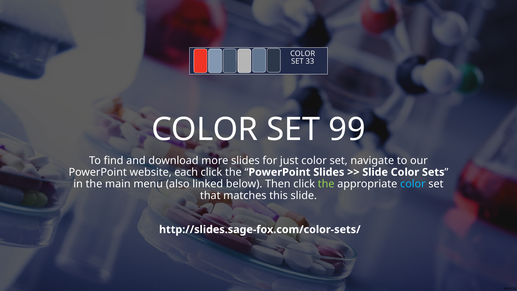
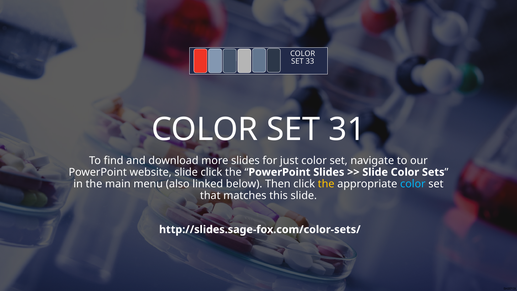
99: 99 -> 31
website each: each -> slide
the at (326, 184) colour: light green -> yellow
